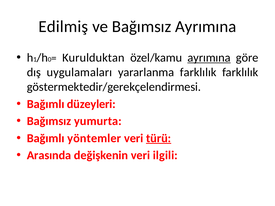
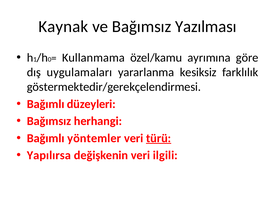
Edilmiş: Edilmiş -> Kaynak
Bağımsız Ayrımına: Ayrımına -> Yazılması
Kurulduktan: Kurulduktan -> Kullanmama
ayrımına at (209, 58) underline: present -> none
yararlanma farklılık: farklılık -> kesiksiz
yumurta: yumurta -> herhangi
Arasında: Arasında -> Yapılırsa
